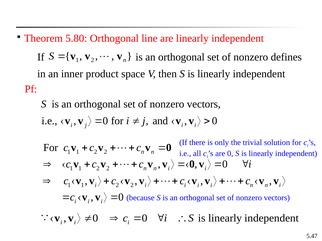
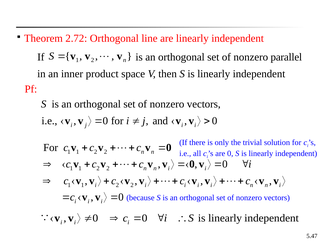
5.80: 5.80 -> 2.72
defines: defines -> parallel
